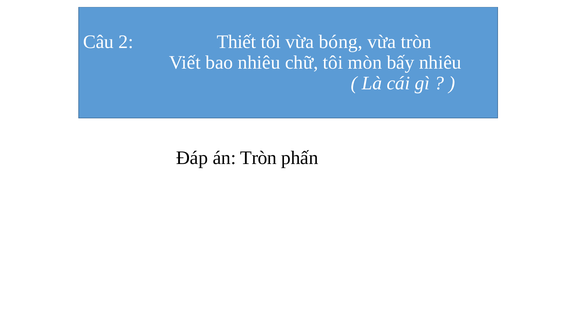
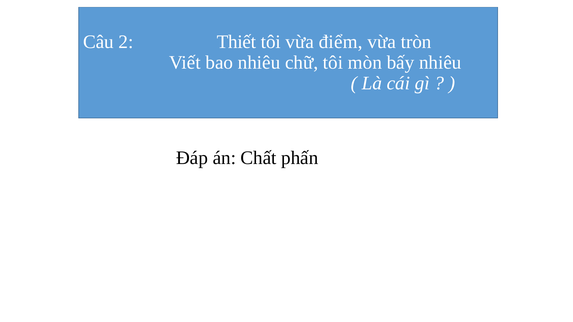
bóng: bóng -> điểm
án Tròn: Tròn -> Chất
